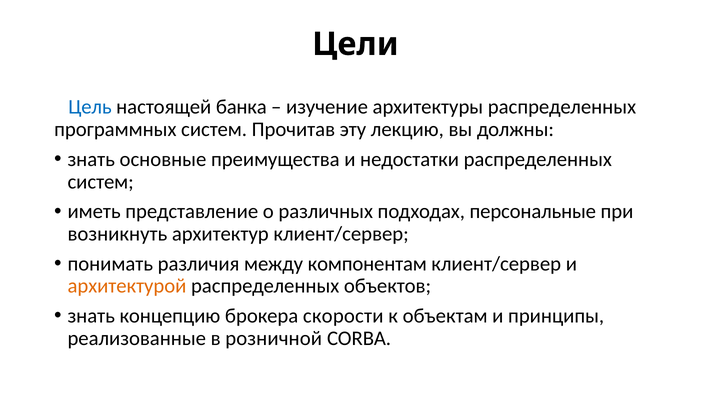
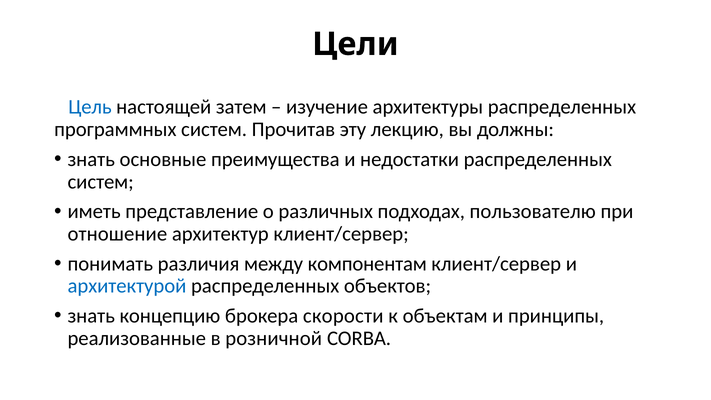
банка: банка -> затем
персональные: персональные -> пользователю
возникнуть: возникнуть -> отношение
архитектурой colour: orange -> blue
